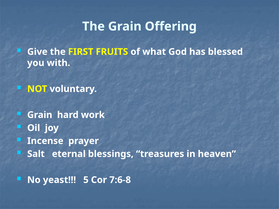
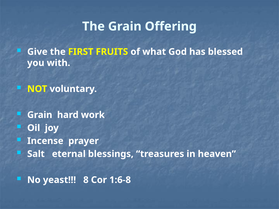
5: 5 -> 8
7:6-8: 7:6-8 -> 1:6-8
